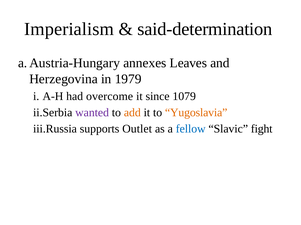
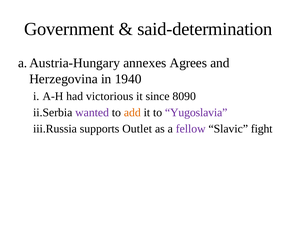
Imperialism: Imperialism -> Government
Leaves: Leaves -> Agrees
1979: 1979 -> 1940
overcome: overcome -> victorious
1079: 1079 -> 8090
Yugoslavia colour: orange -> purple
fellow colour: blue -> purple
